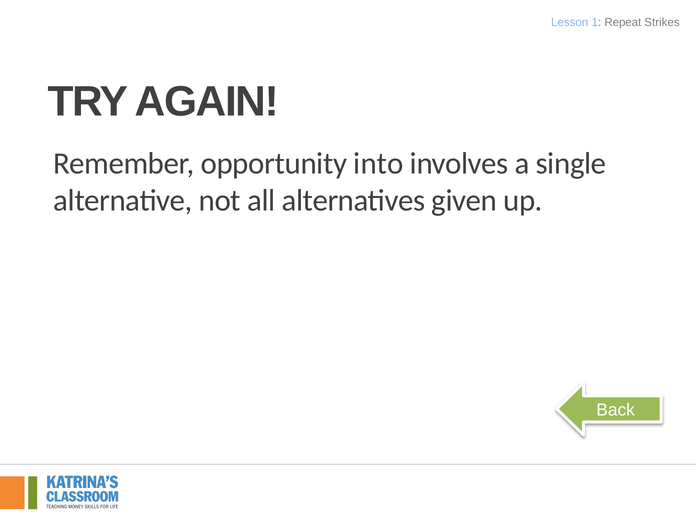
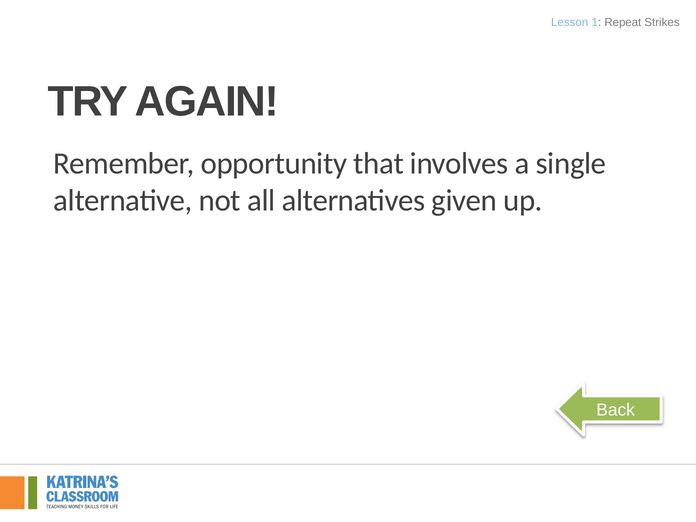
into: into -> that
